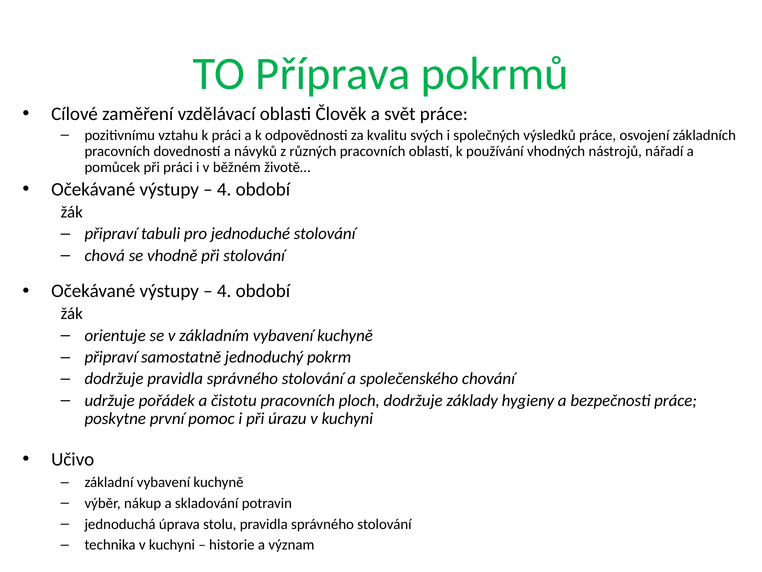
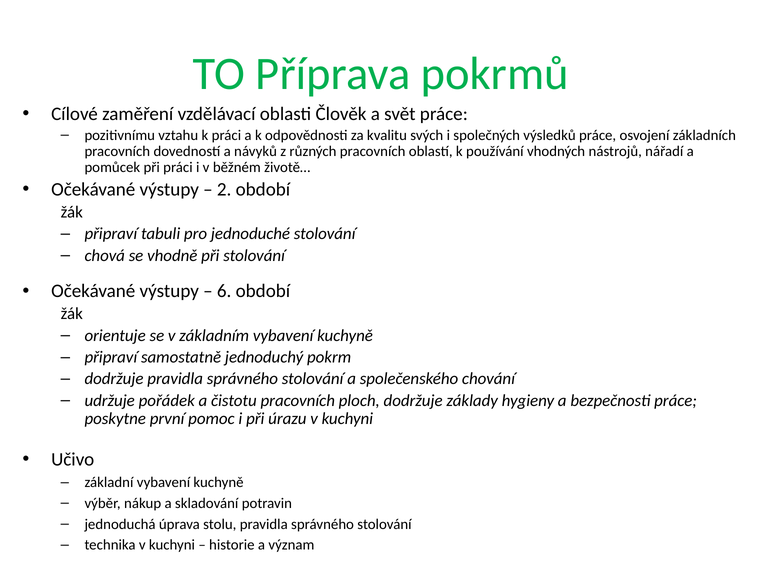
4 at (224, 189): 4 -> 2
4 at (224, 291): 4 -> 6
